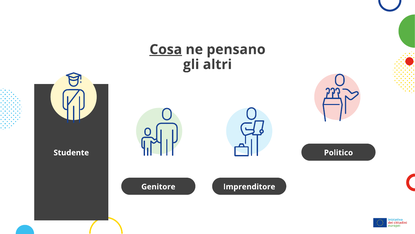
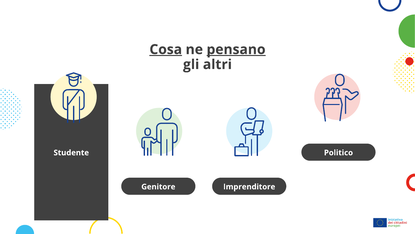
pensano underline: none -> present
